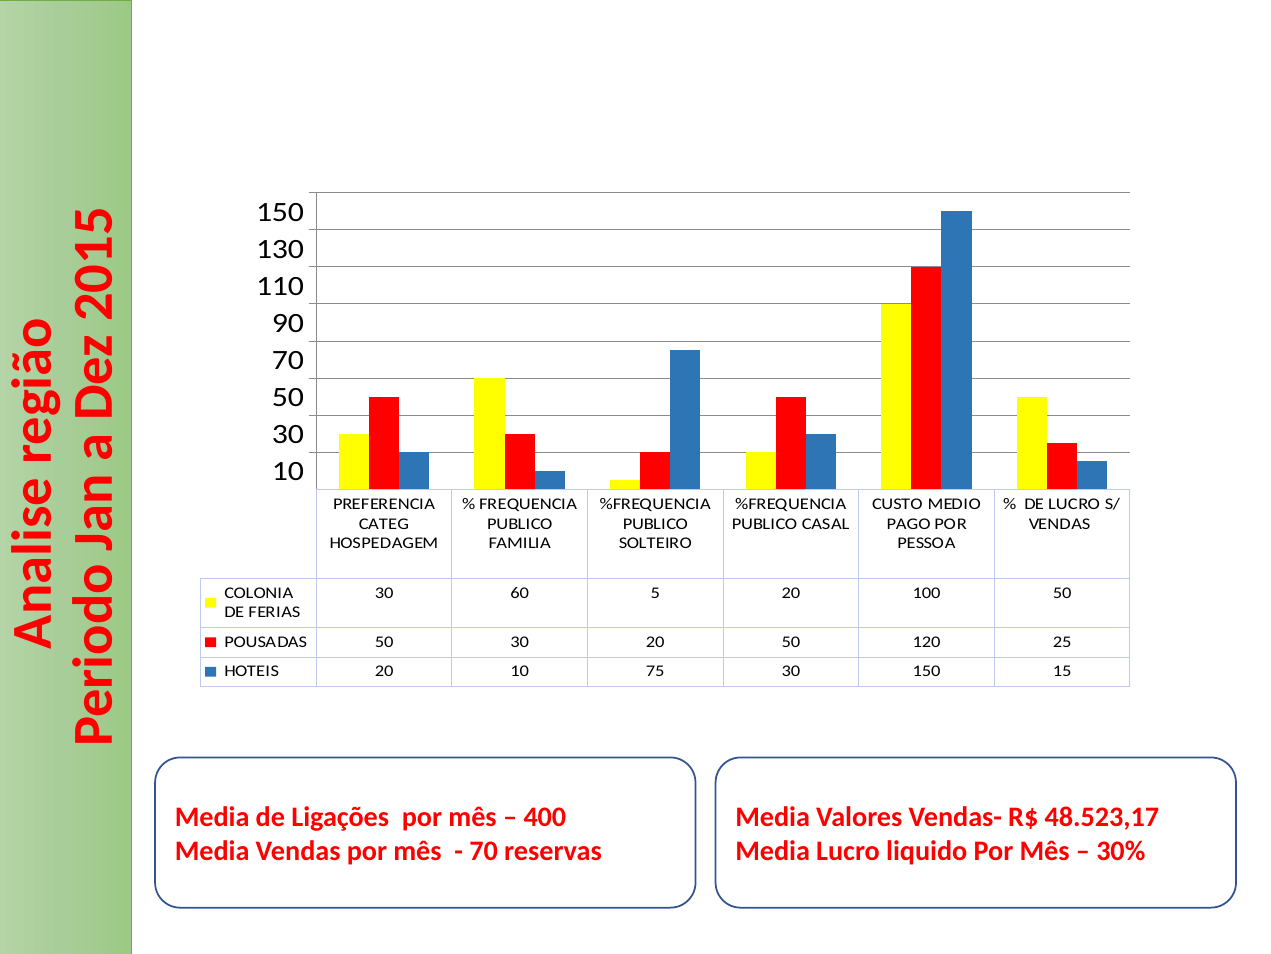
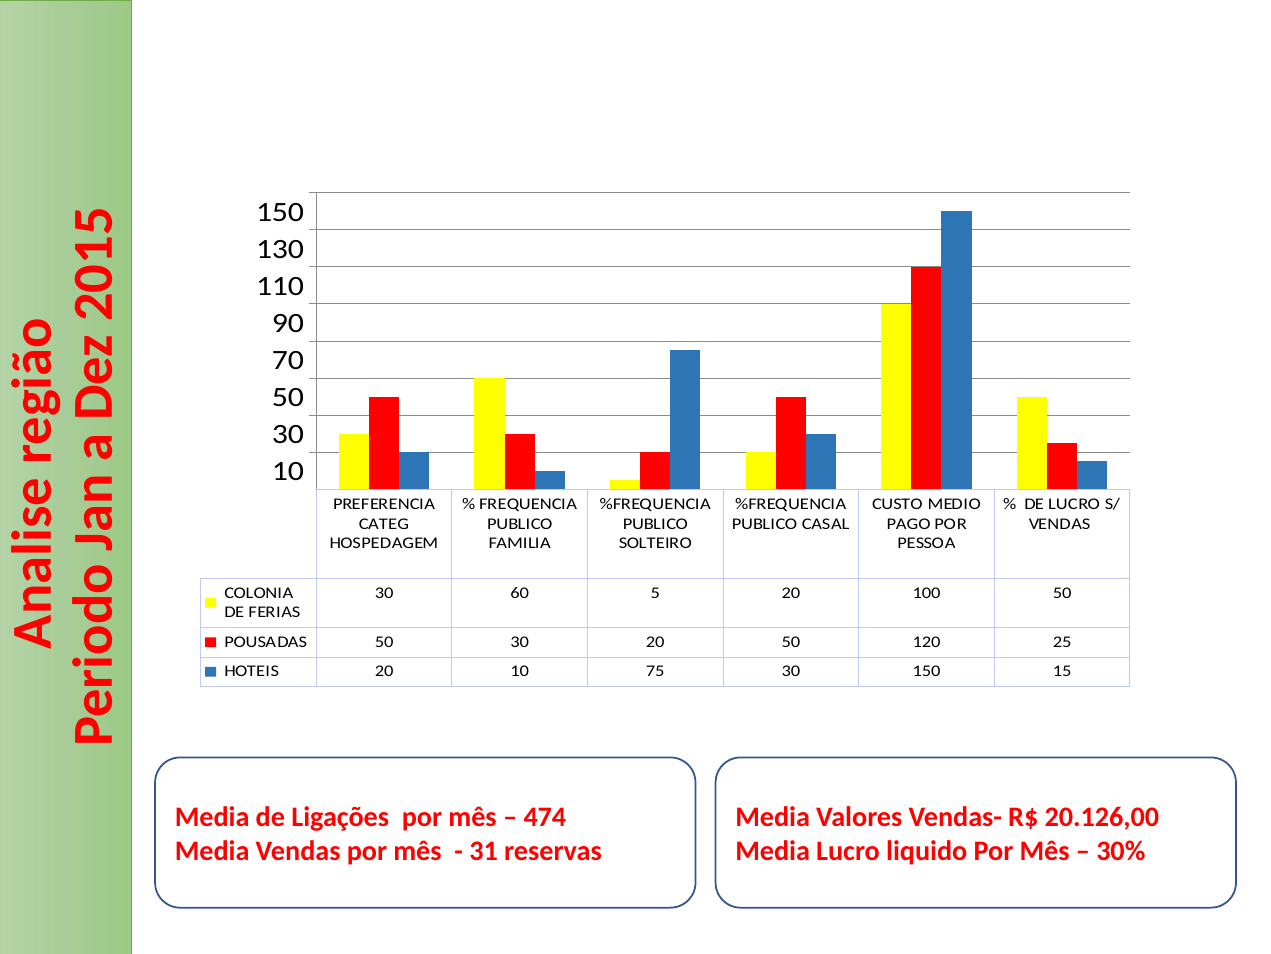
400: 400 -> 474
48.523,17: 48.523,17 -> 20.126,00
70 at (484, 851): 70 -> 31
